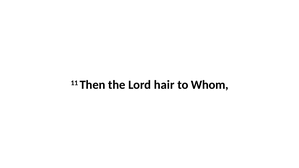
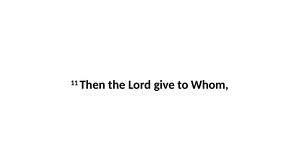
hair: hair -> give
